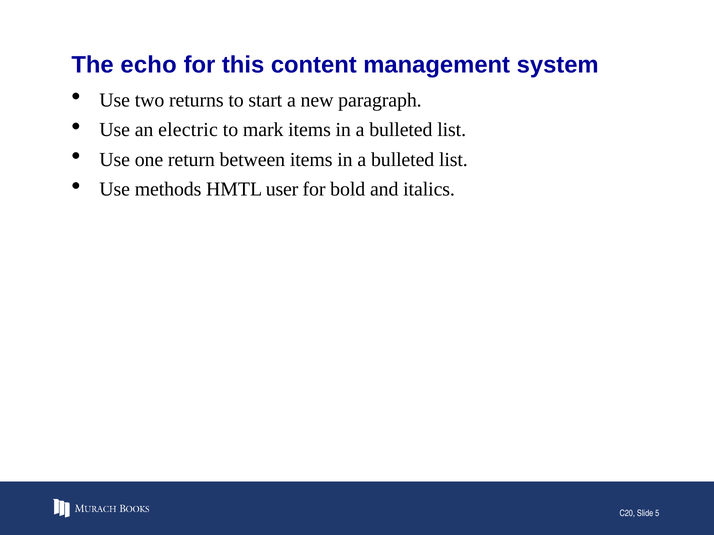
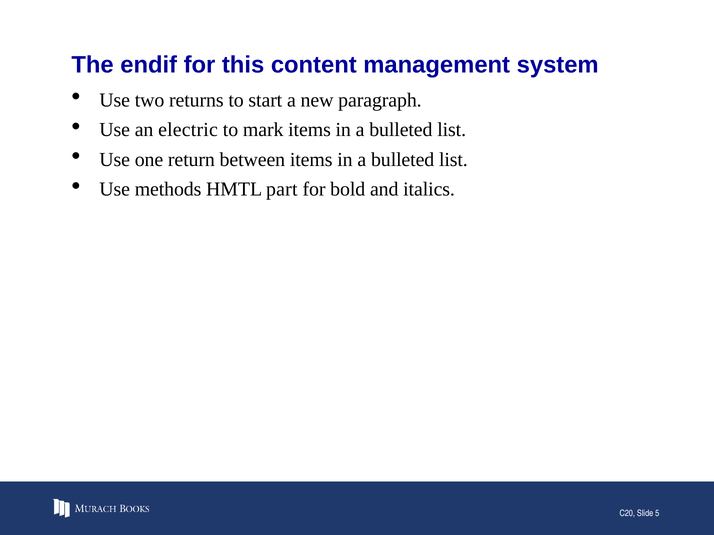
echo: echo -> endif
user: user -> part
